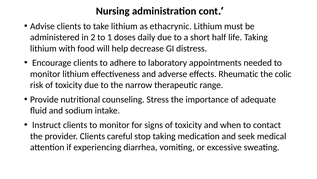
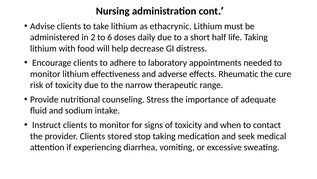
1: 1 -> 6
colic: colic -> cure
careful: careful -> stored
